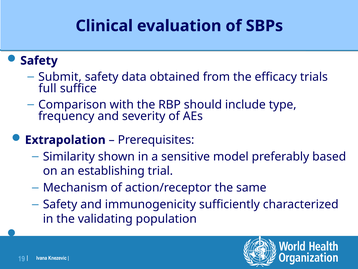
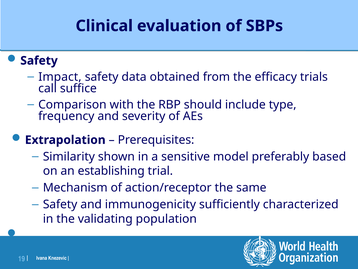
Submit: Submit -> Impact
full: full -> call
